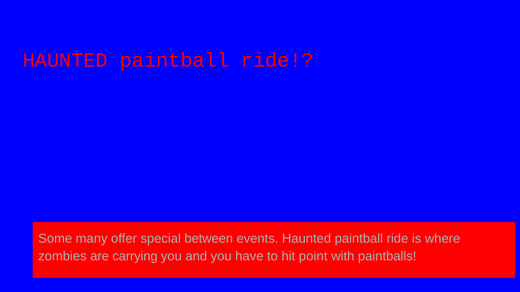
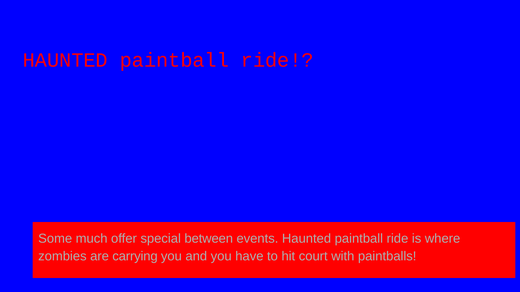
many: many -> much
point: point -> court
